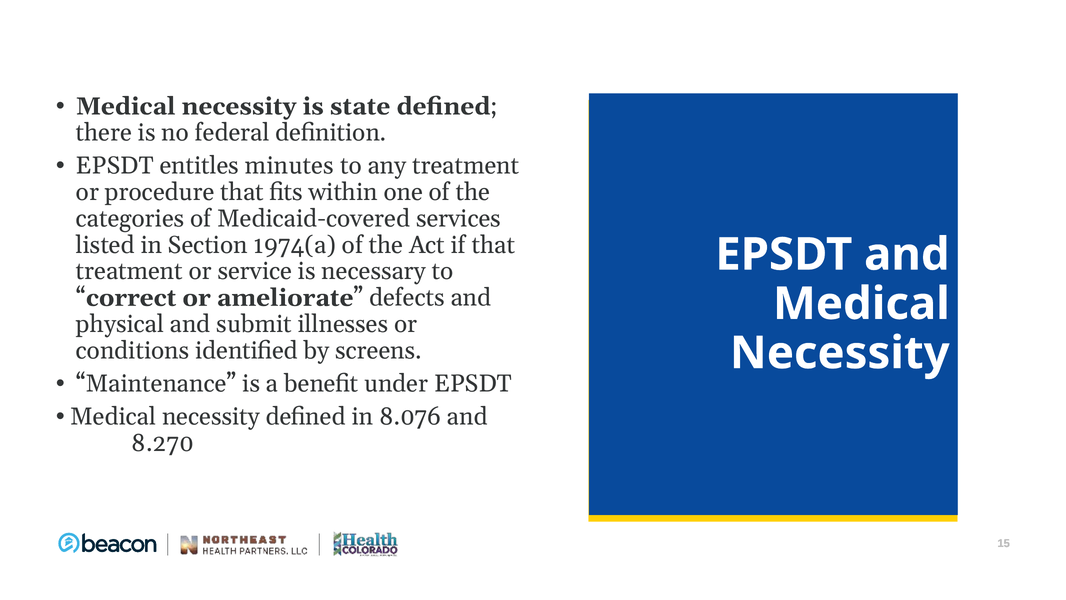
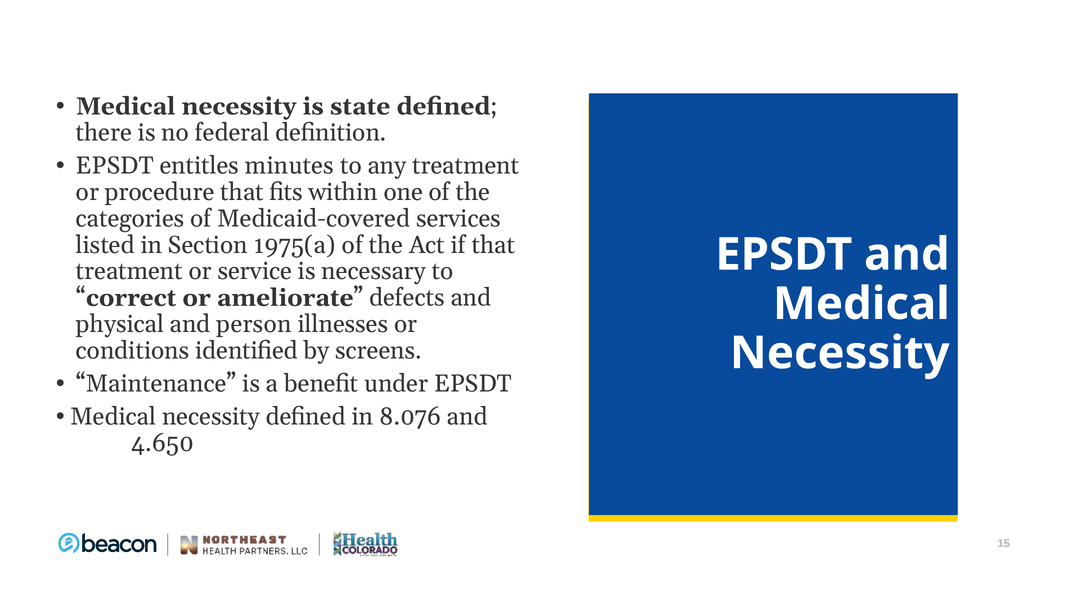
1974(a: 1974(a -> 1975(a
submit: submit -> person
8.270: 8.270 -> 4.650
